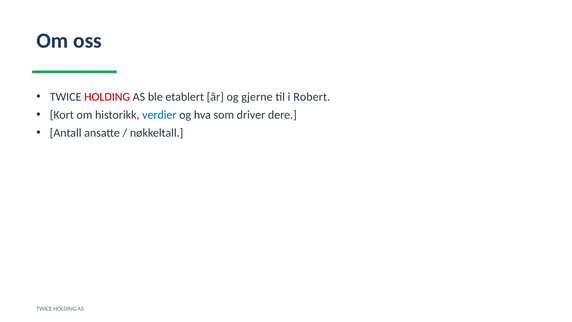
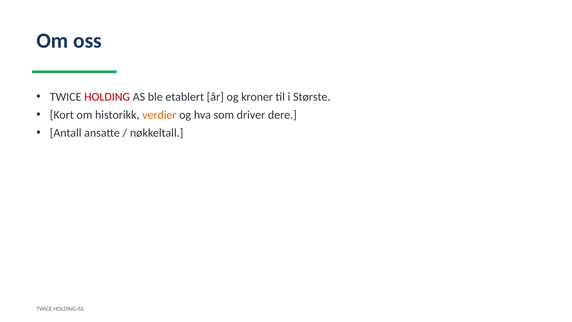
gjerne: gjerne -> kroner
Robert: Robert -> Største
verdier colour: blue -> orange
